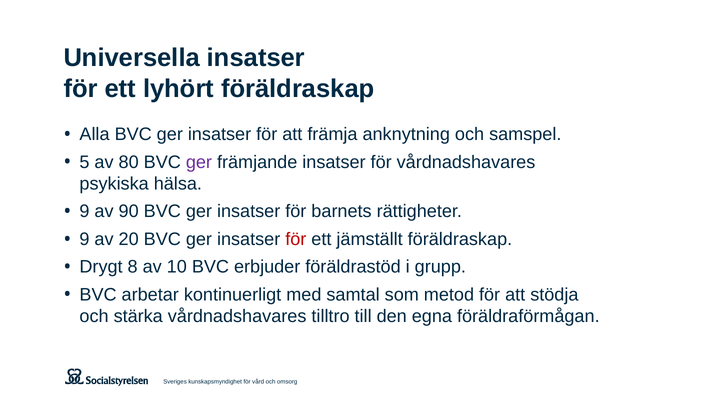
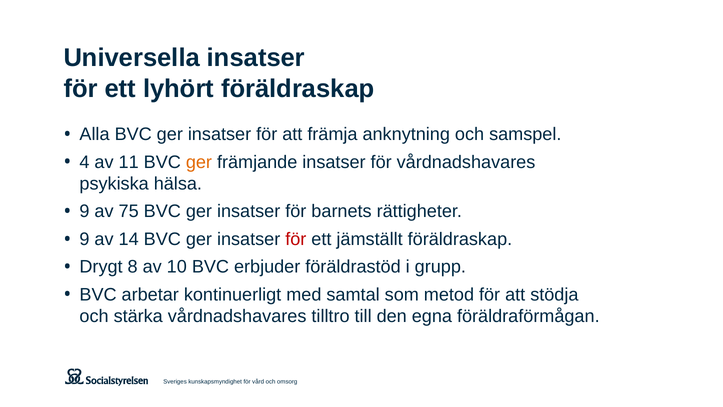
5: 5 -> 4
80: 80 -> 11
ger at (199, 162) colour: purple -> orange
90: 90 -> 75
20: 20 -> 14
